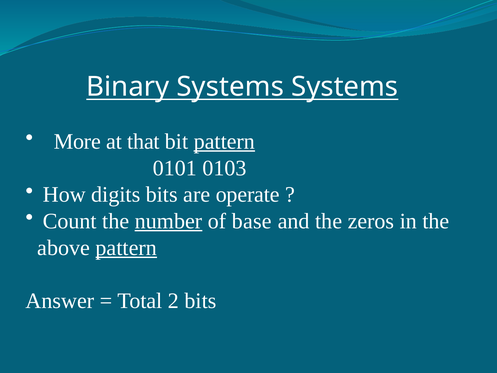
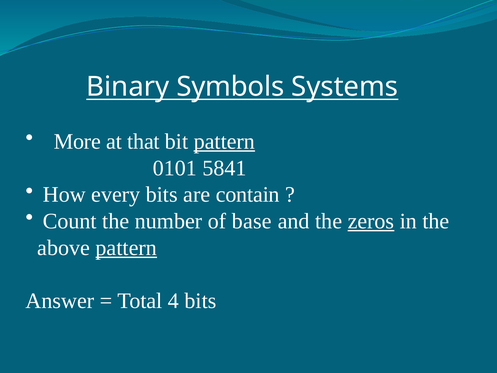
Binary Systems: Systems -> Symbols
0103: 0103 -> 5841
digits: digits -> every
operate: operate -> contain
number underline: present -> none
zeros underline: none -> present
2: 2 -> 4
